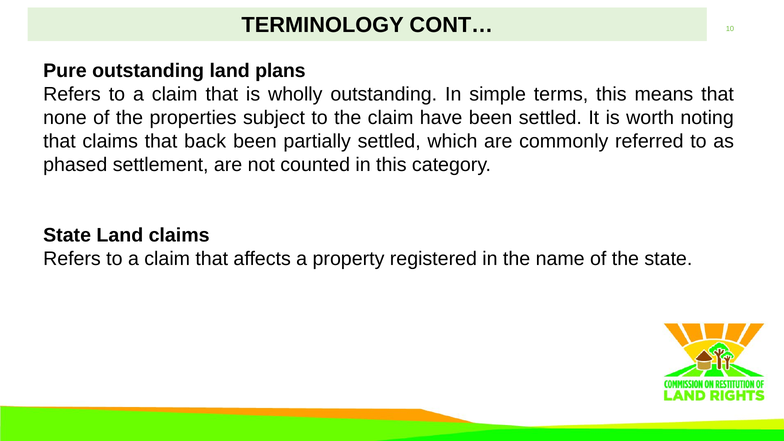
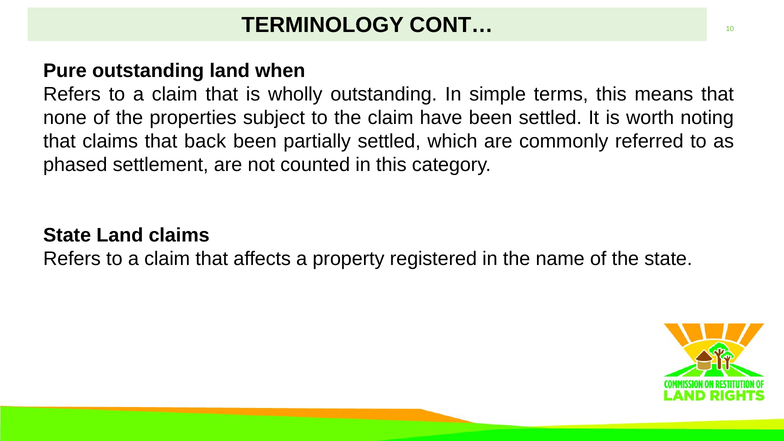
plans: plans -> when
